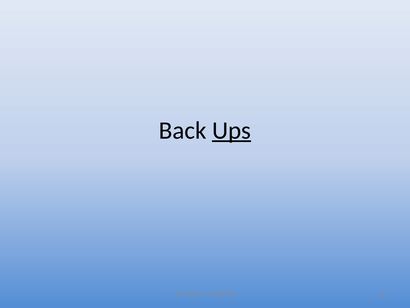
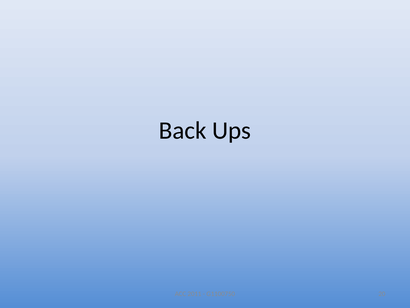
Ups underline: present -> none
